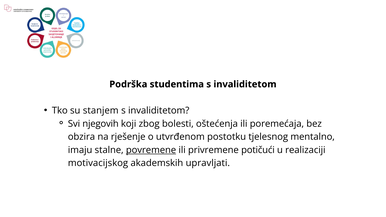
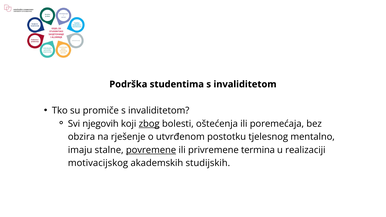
stanjem: stanjem -> promiče
zbog underline: none -> present
potičući: potičući -> termina
upravljati: upravljati -> studijskih
